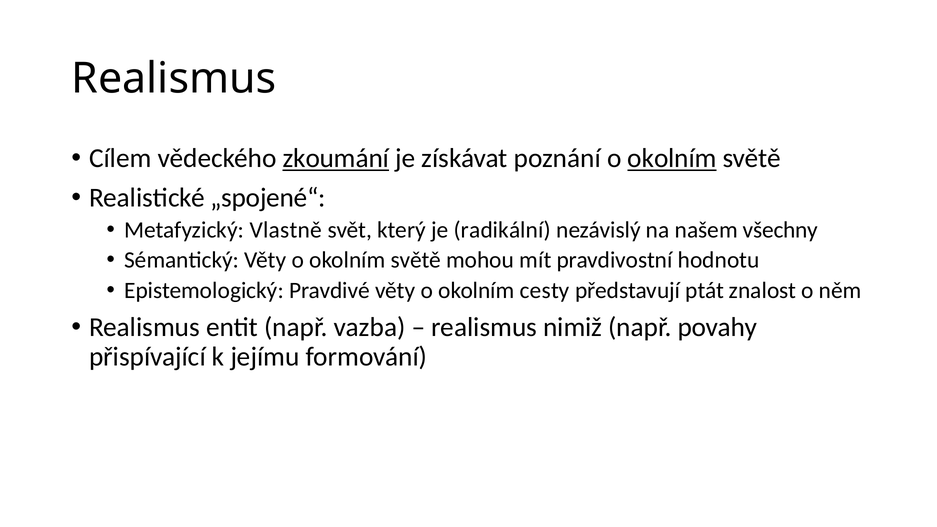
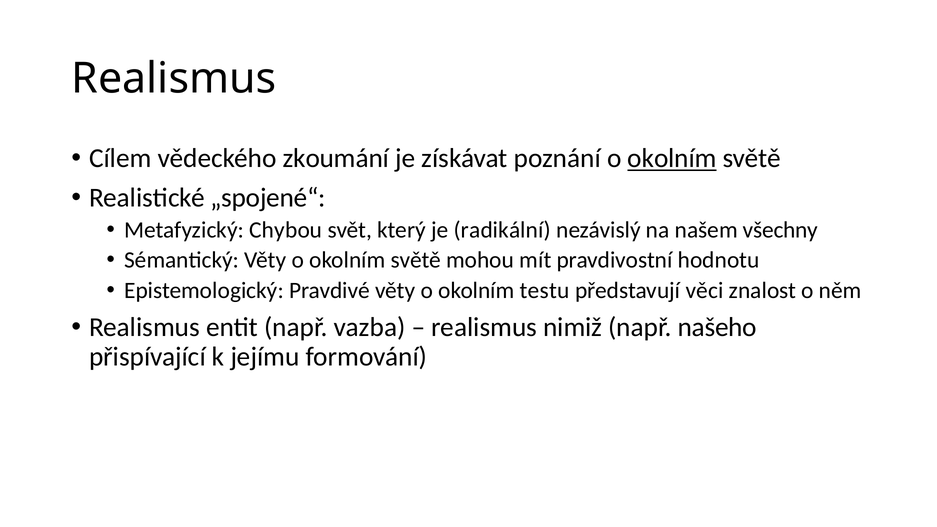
zkoumání underline: present -> none
Vlastně: Vlastně -> Chybou
cesty: cesty -> testu
ptát: ptát -> věci
povahy: povahy -> našeho
